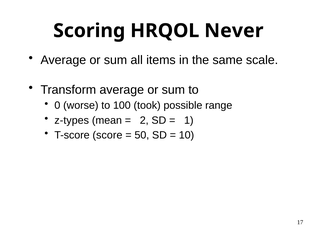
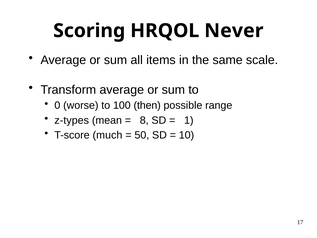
took: took -> then
2: 2 -> 8
score: score -> much
